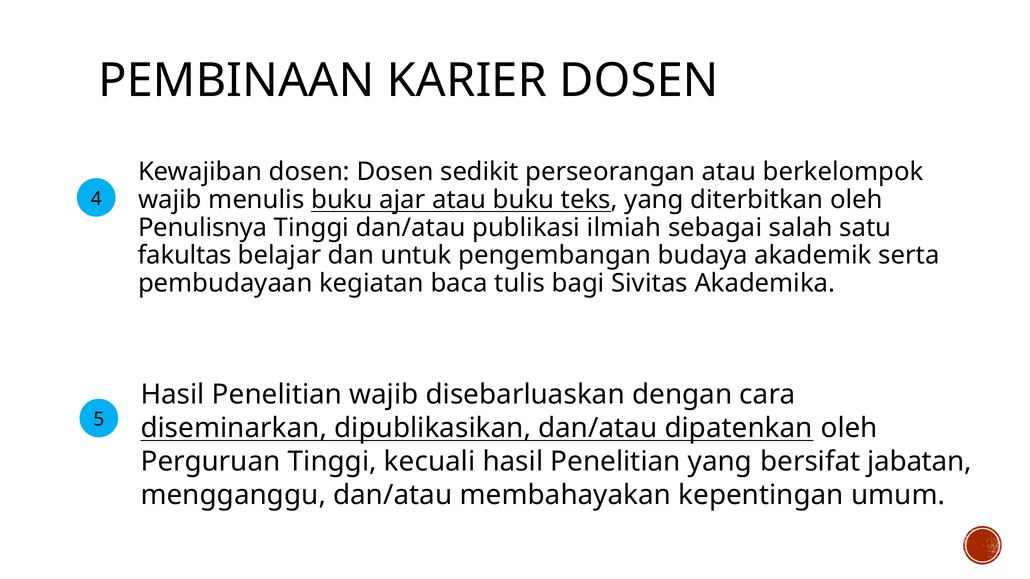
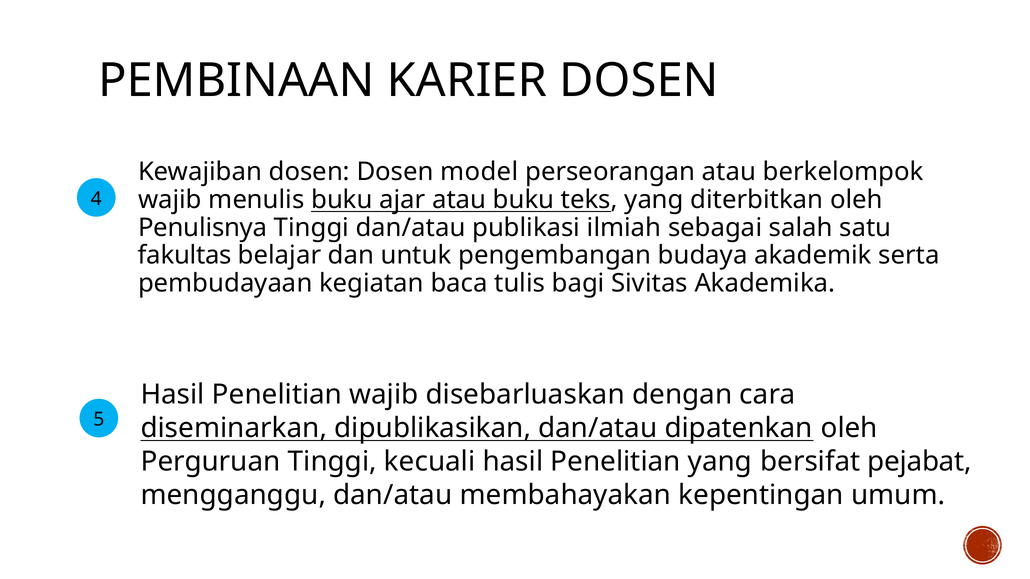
sedikit: sedikit -> model
jabatan: jabatan -> pejabat
